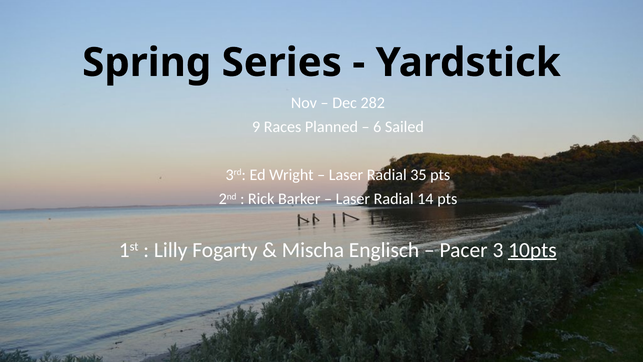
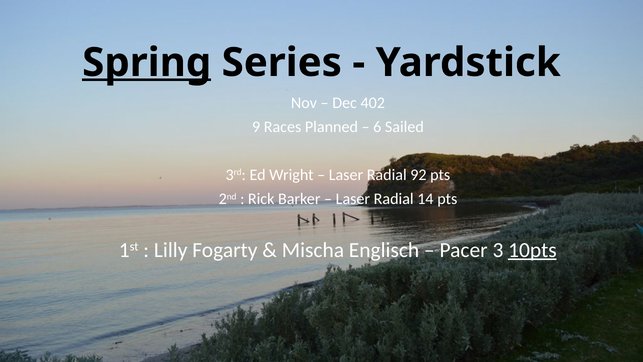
Spring underline: none -> present
282: 282 -> 402
35: 35 -> 92
